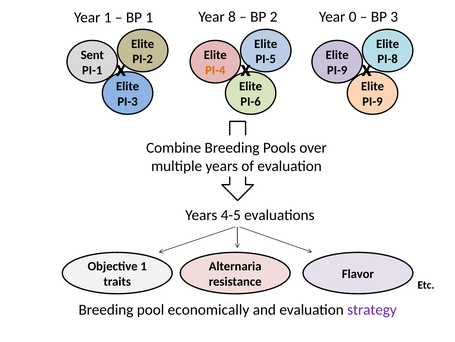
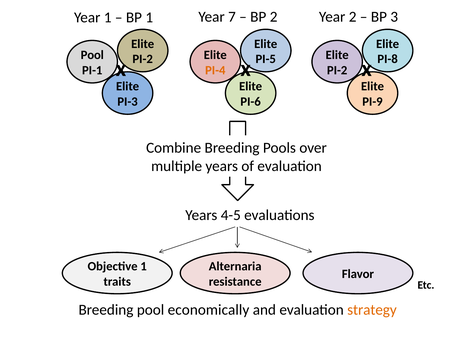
8: 8 -> 7
Year 0: 0 -> 2
Sent at (92, 55): Sent -> Pool
PI-9 at (337, 70): PI-9 -> PI-2
strategy colour: purple -> orange
